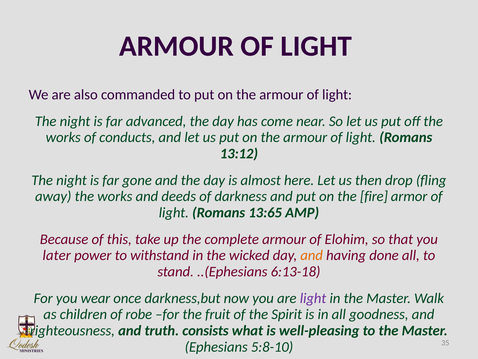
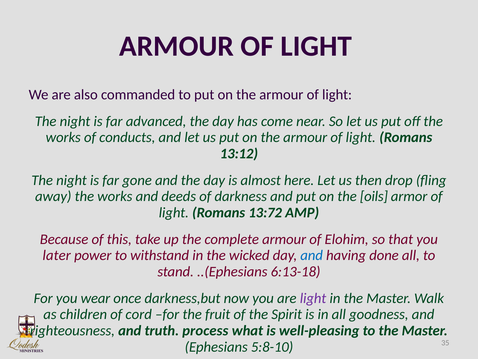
fire: fire -> oils
13:65: 13:65 -> 13:72
and at (312, 255) colour: orange -> blue
robe: robe -> cord
consists: consists -> process
